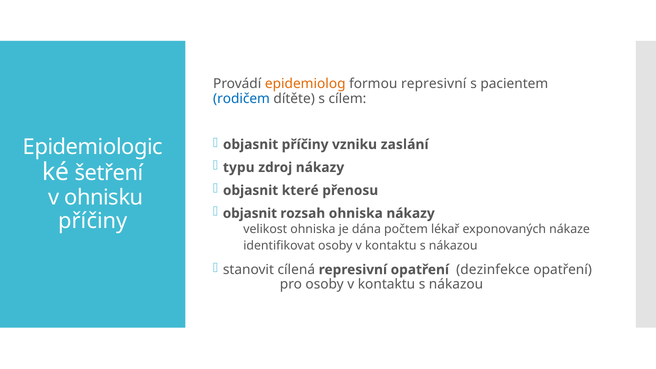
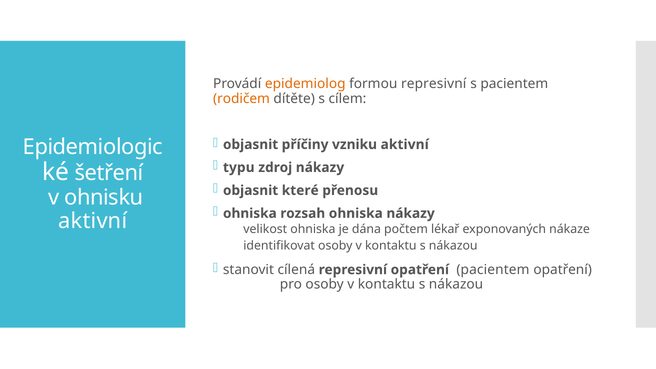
rodičem colour: blue -> orange
vzniku zaslání: zaslání -> aktivní
objasnit at (250, 213): objasnit -> ohniska
příčiny at (93, 221): příčiny -> aktivní
opatření dezinfekce: dezinfekce -> pacientem
